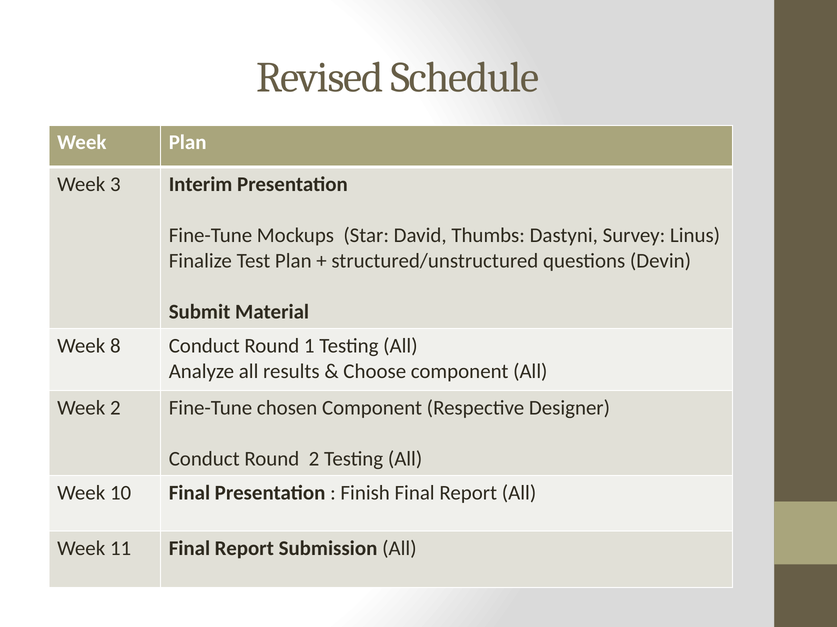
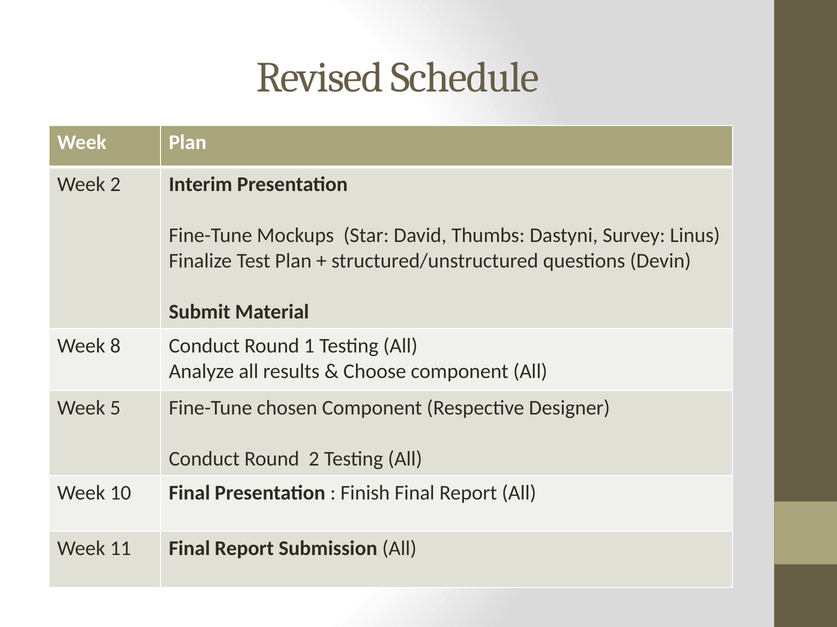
Week 3: 3 -> 2
Week 2: 2 -> 5
